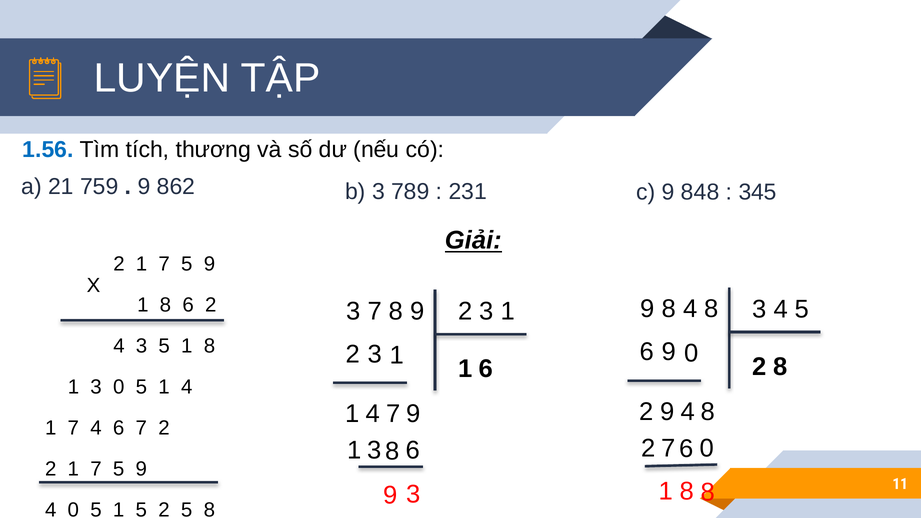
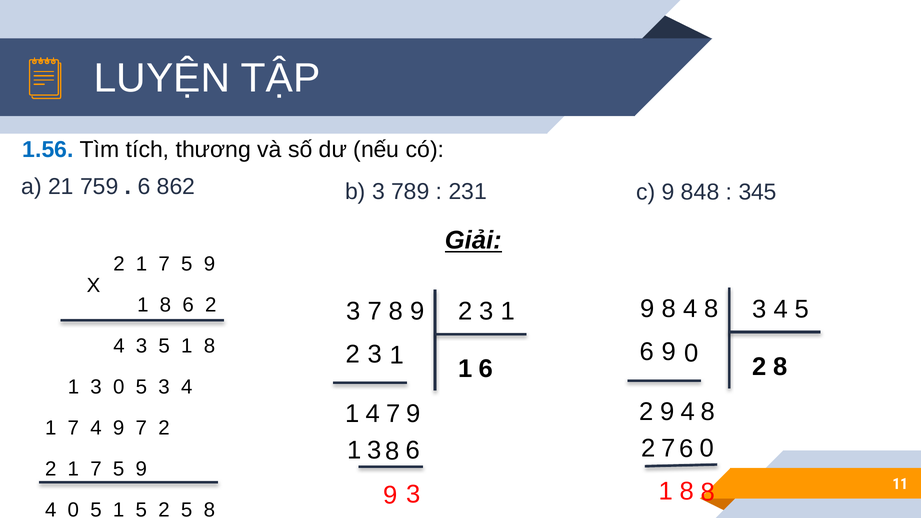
9 at (144, 187): 9 -> 6
3 0 5 1: 1 -> 3
4 6: 6 -> 9
